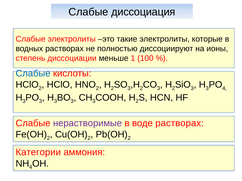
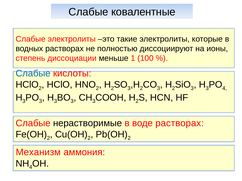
диссоциация: диссоциация -> ковалентные
нерастворимые colour: purple -> black
Категории: Категории -> Механизм
